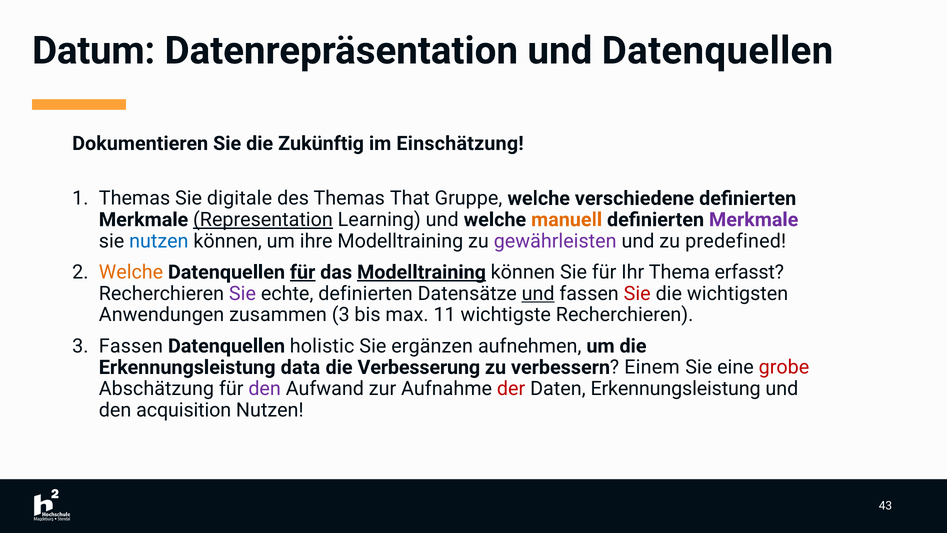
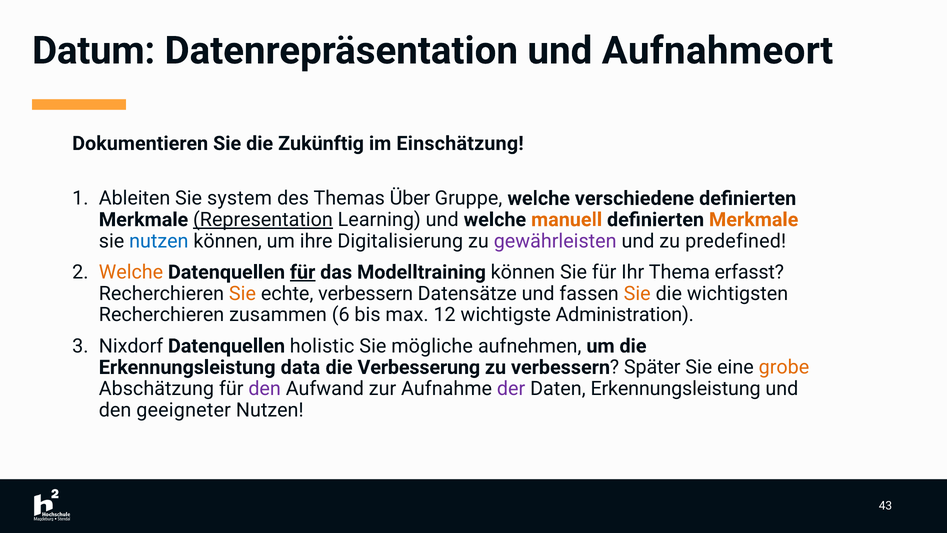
und Datenquellen: Datenquellen -> Aufnahmeort
Themas at (135, 198): Themas -> Ableiten
digitale: digitale -> system
That: That -> Über
Merkmale at (754, 220) colour: purple -> orange
ihre Modelltraining: Modelltraining -> Digitalisierung
Modelltraining at (421, 272) underline: present -> none
Sie at (242, 293) colour: purple -> orange
echte definierten: definierten -> verbessern
und at (538, 293) underline: present -> none
Sie at (637, 293) colour: red -> orange
Anwendungen at (162, 315): Anwendungen -> Recherchieren
zusammen 3: 3 -> 6
11: 11 -> 12
wichtigste Recherchieren: Recherchieren -> Administration
Fassen at (131, 346): Fassen -> Nixdorf
ergänzen: ergänzen -> mögliche
Einem: Einem -> Später
grobe colour: red -> orange
der colour: red -> purple
acquisition: acquisition -> geeigneter
